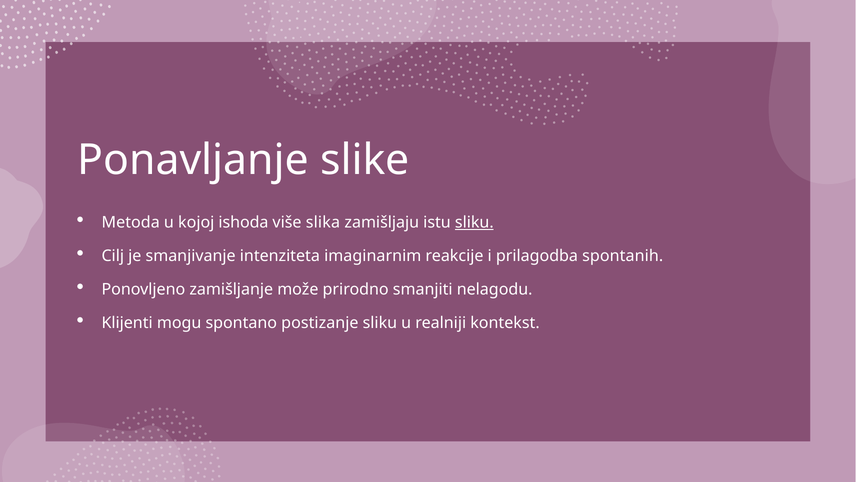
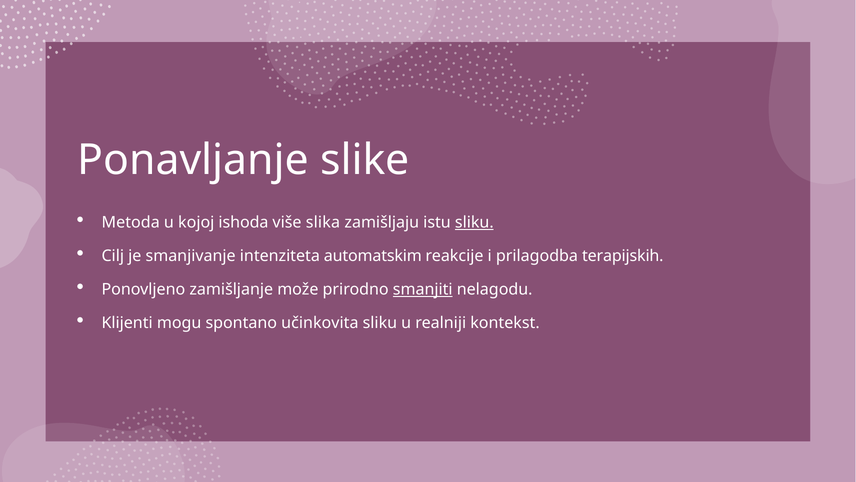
imaginarnim: imaginarnim -> automatskim
spontanih: spontanih -> terapijskih
smanjiti underline: none -> present
postizanje: postizanje -> učinkovita
